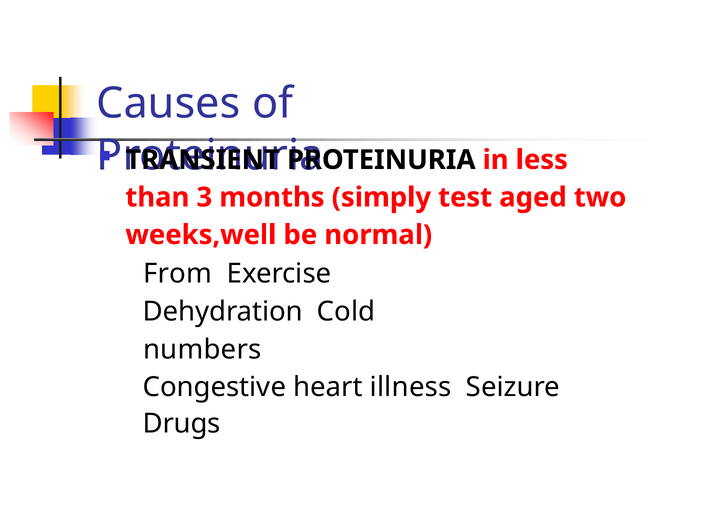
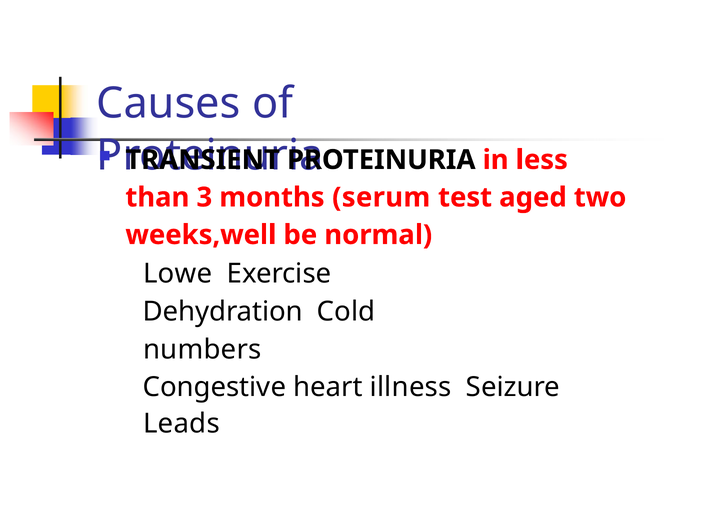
simply: simply -> serum
From: From -> Lowe
Drugs: Drugs -> Leads
